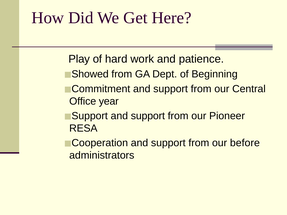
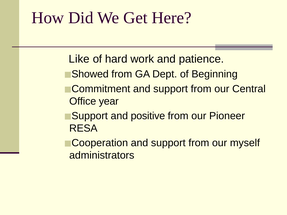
Play: Play -> Like
Support and support: support -> positive
before: before -> myself
